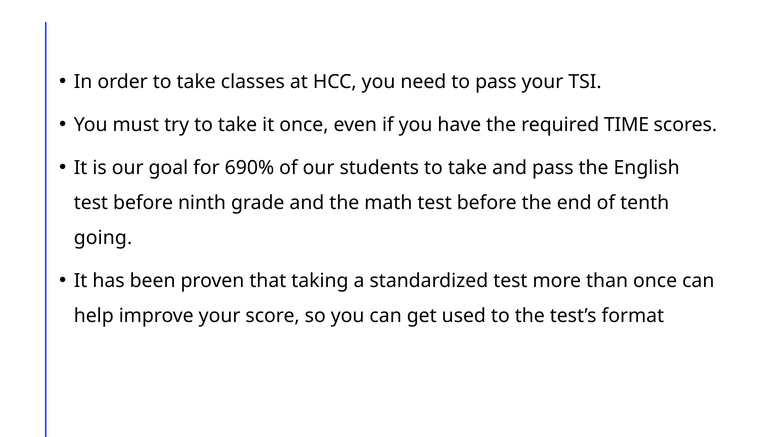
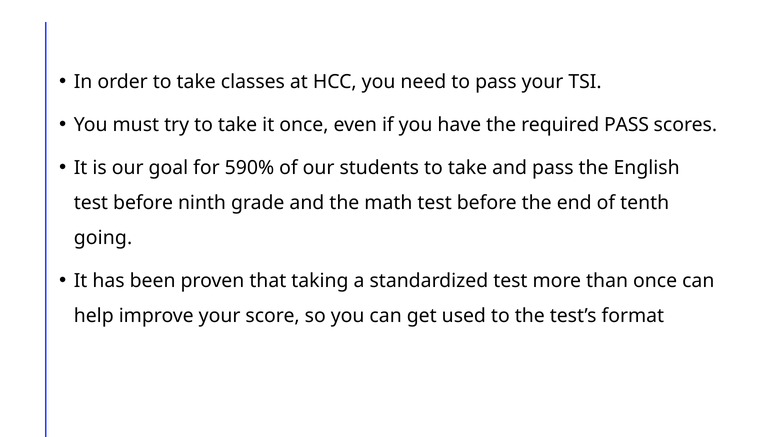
required TIME: TIME -> PASS
690%: 690% -> 590%
